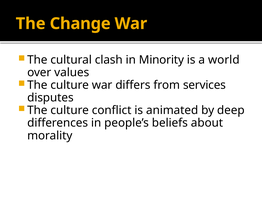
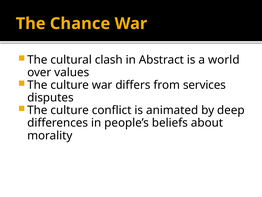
Change: Change -> Chance
Minority: Minority -> Abstract
